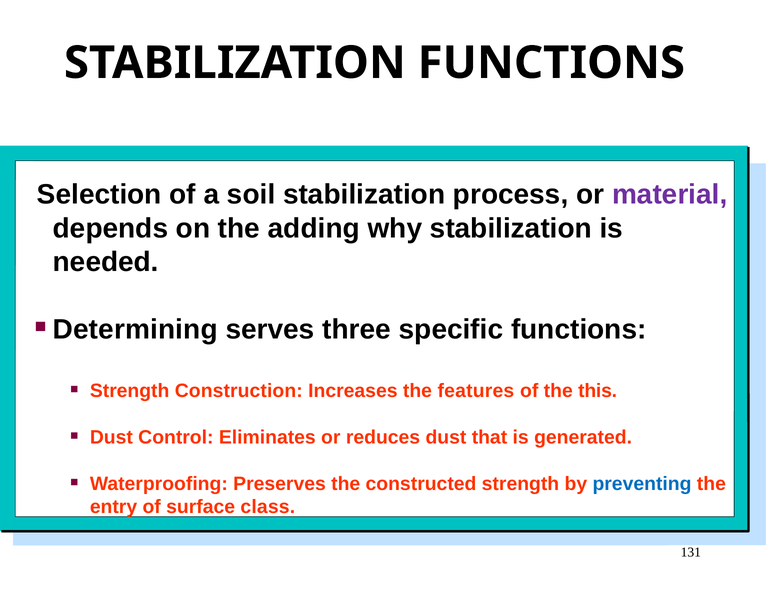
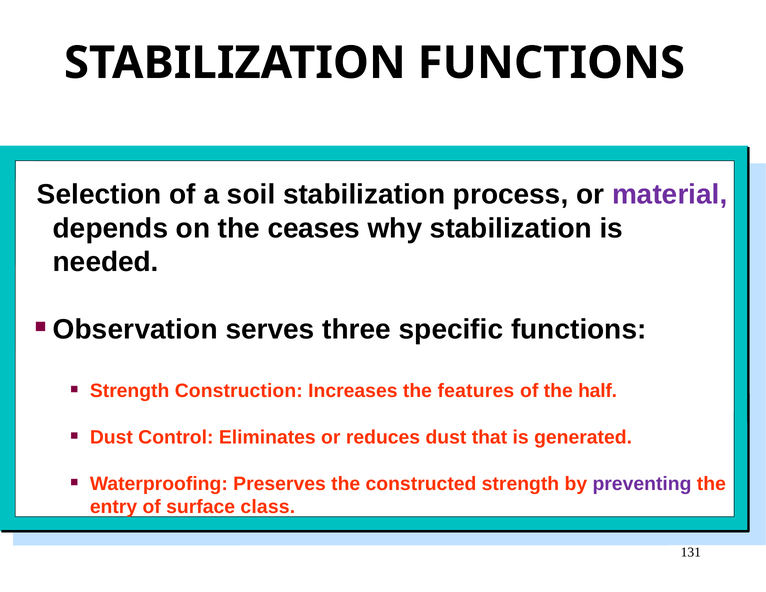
adding: adding -> ceases
Determining: Determining -> Observation
this: this -> half
preventing colour: blue -> purple
